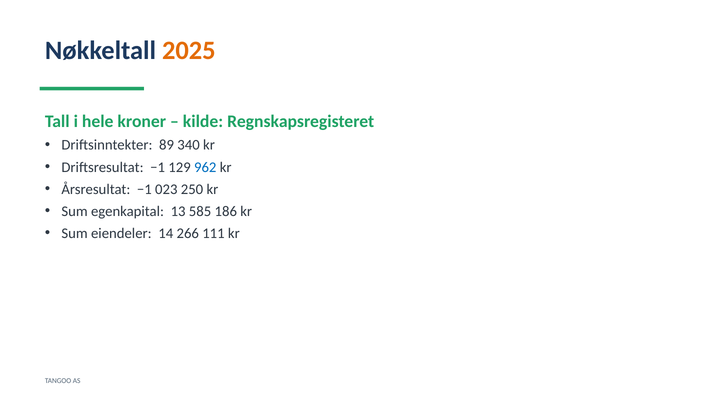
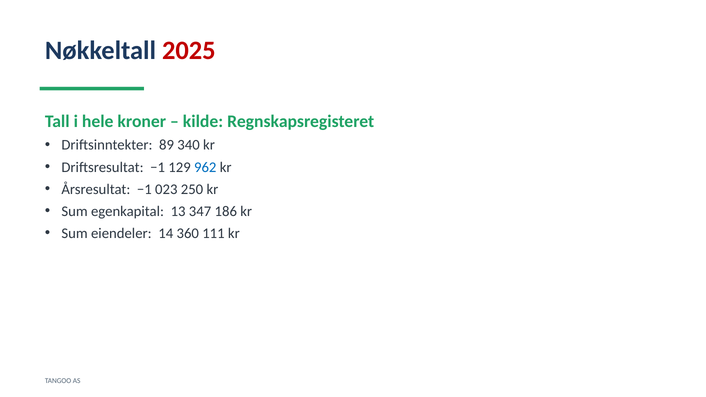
2025 colour: orange -> red
585: 585 -> 347
266: 266 -> 360
